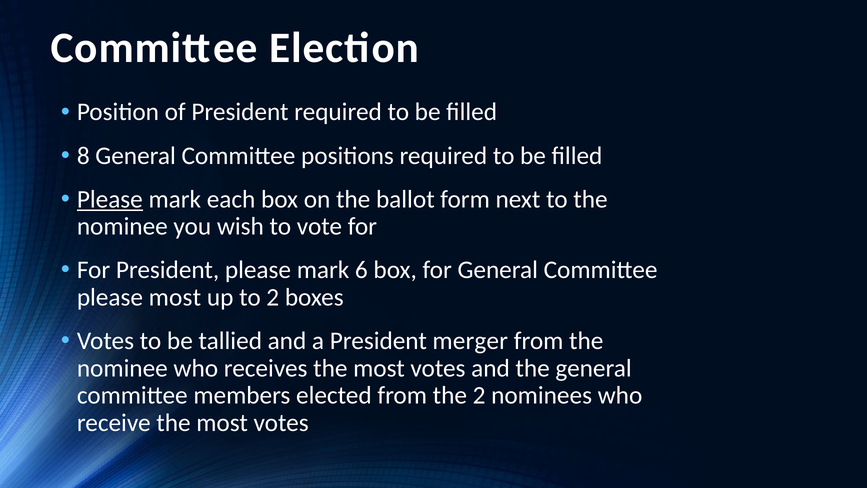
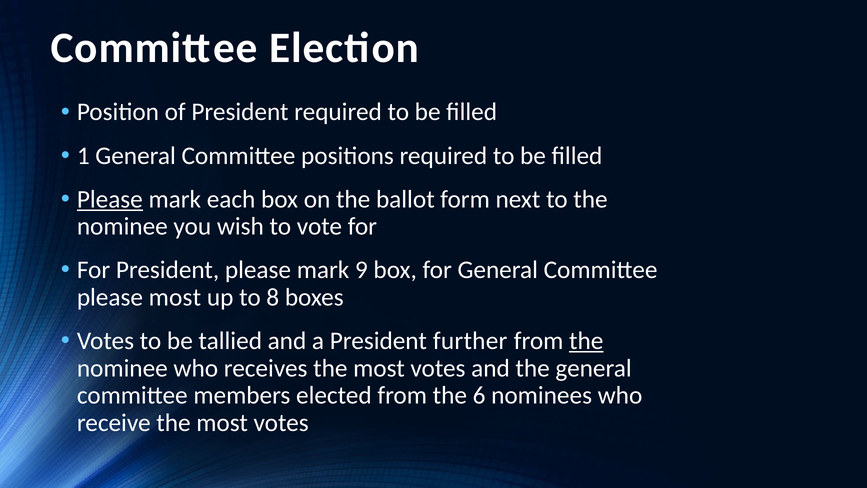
8: 8 -> 1
6: 6 -> 9
to 2: 2 -> 8
merger: merger -> further
the at (586, 341) underline: none -> present
the 2: 2 -> 6
